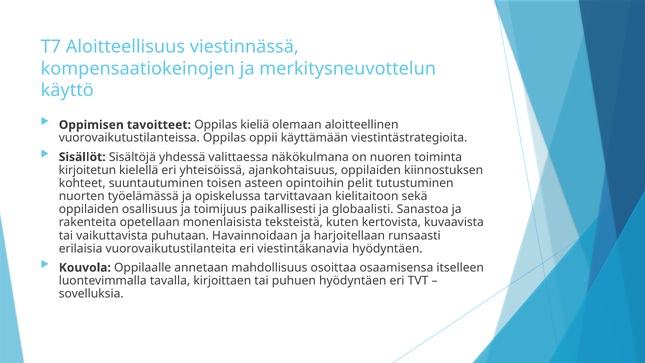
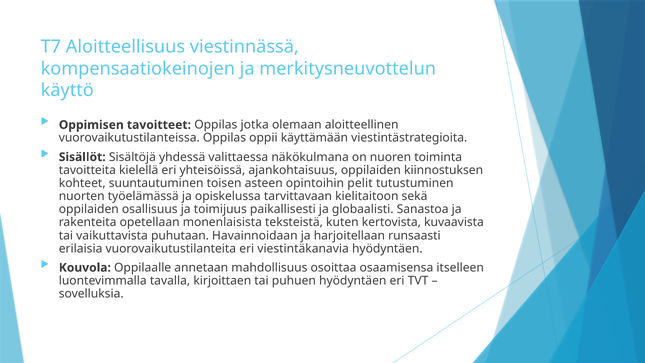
kieliä: kieliä -> jotka
kirjoitetun: kirjoitetun -> tavoitteita
